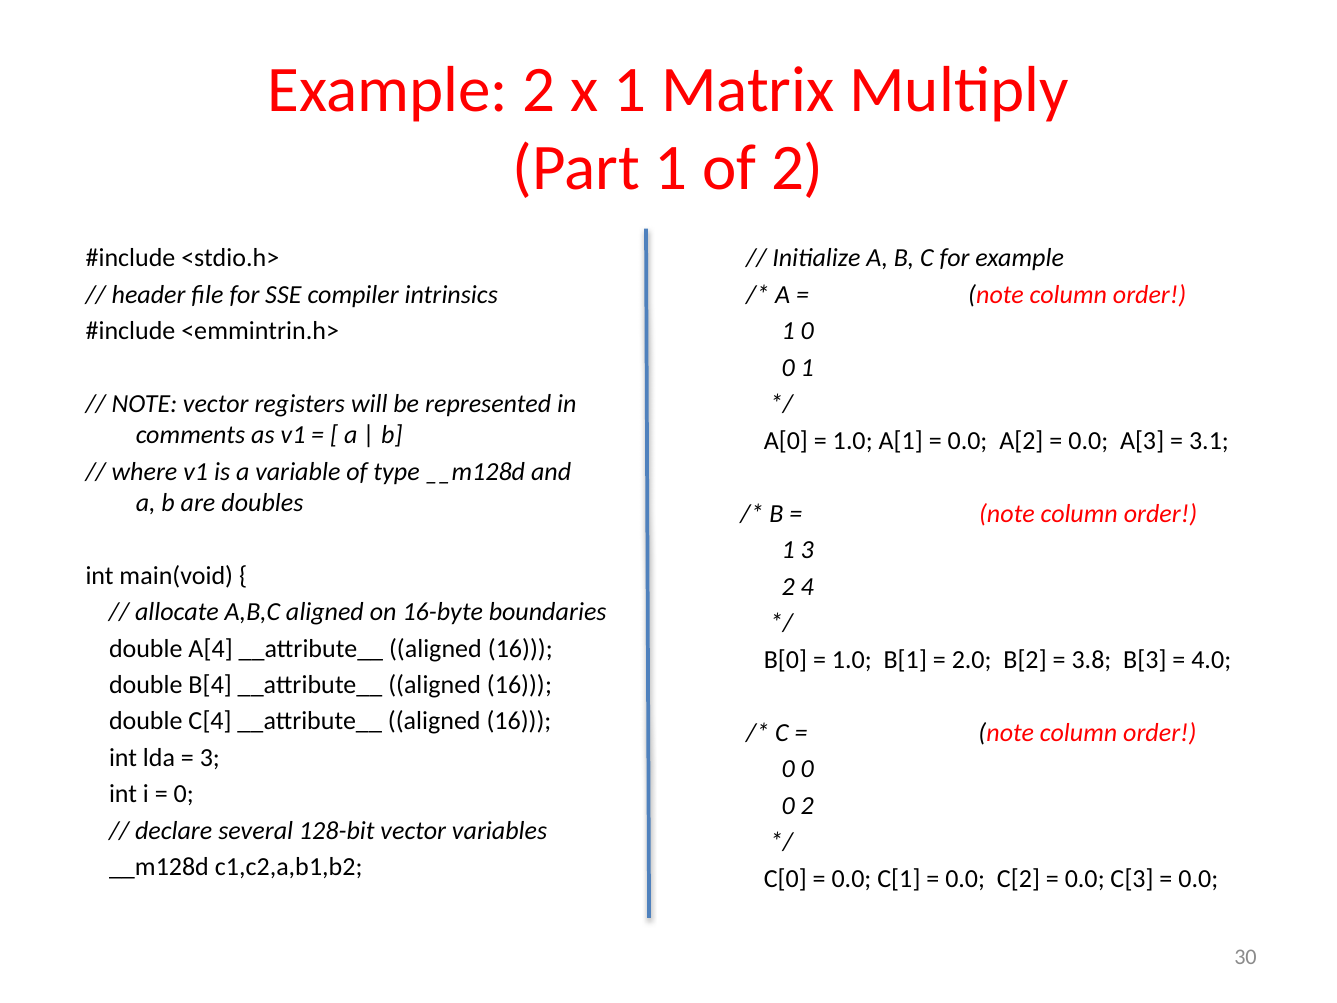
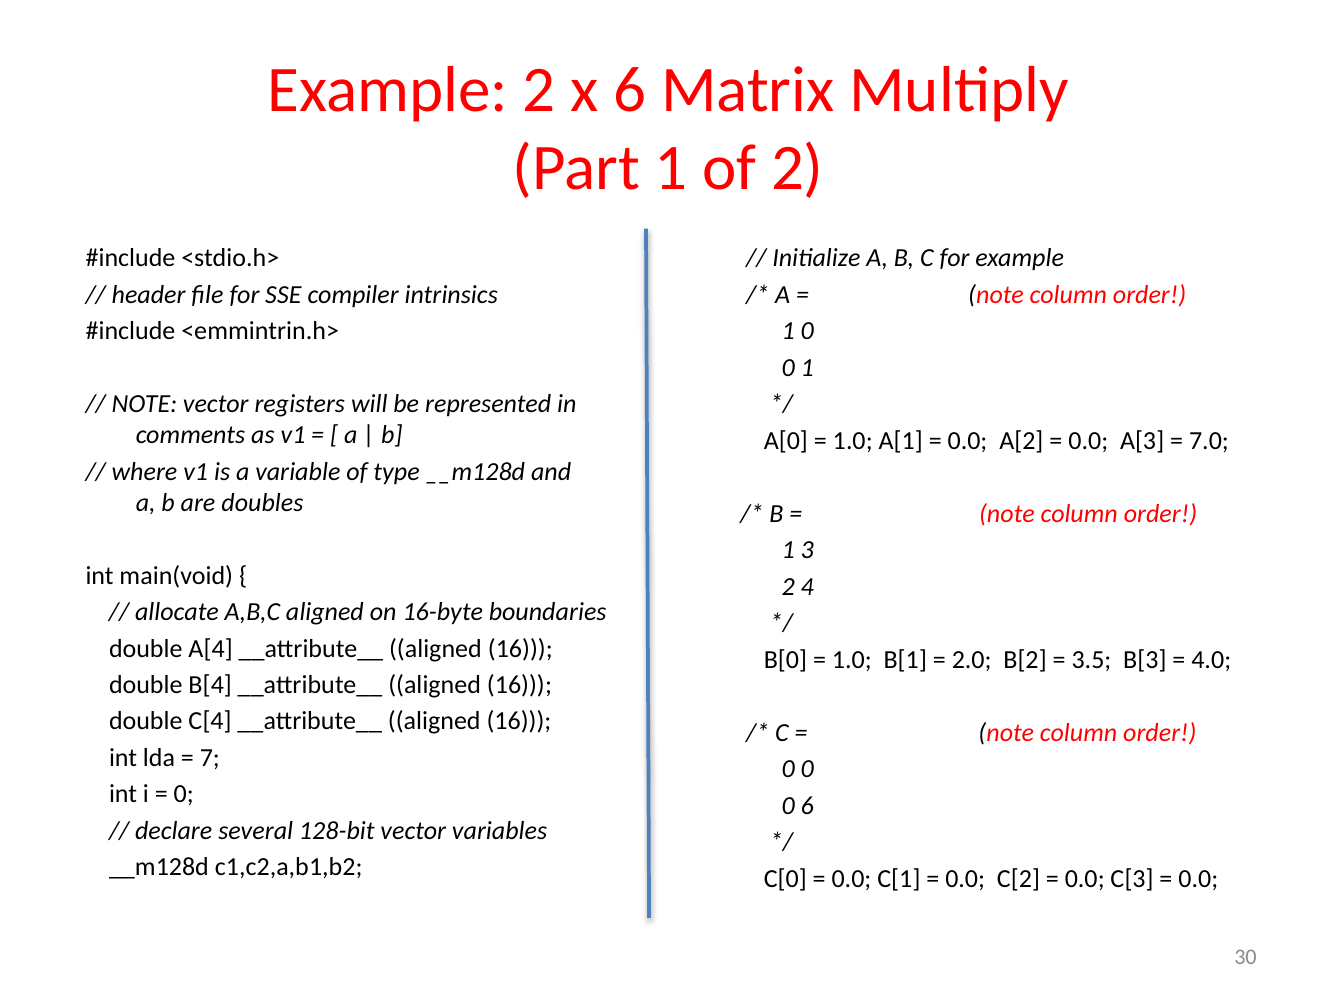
x 1: 1 -> 6
3.1: 3.1 -> 7.0
3.8: 3.8 -> 3.5
3 at (210, 758): 3 -> 7
0 2: 2 -> 6
